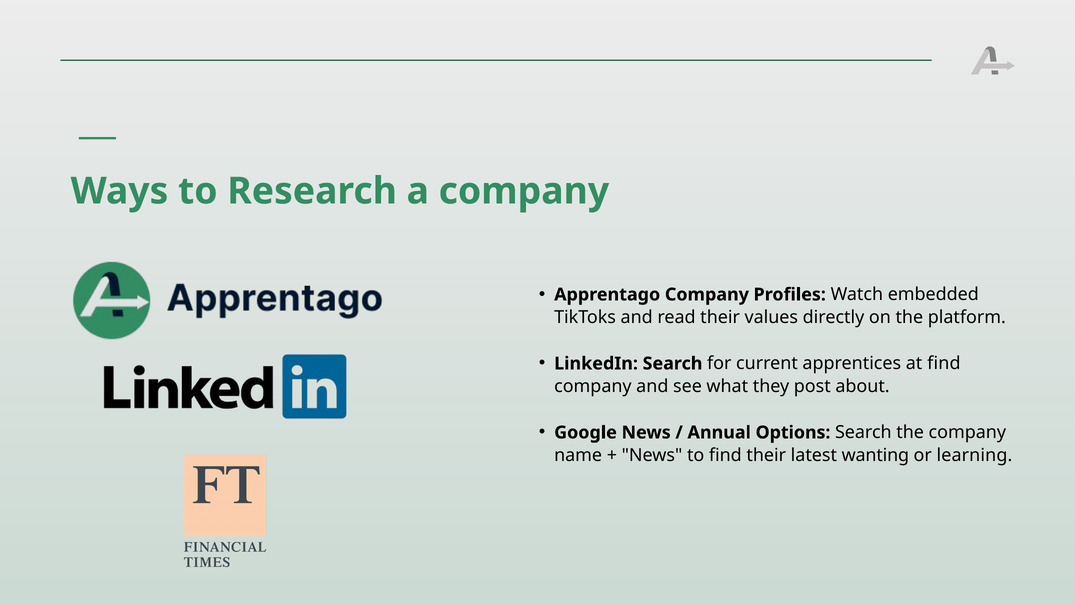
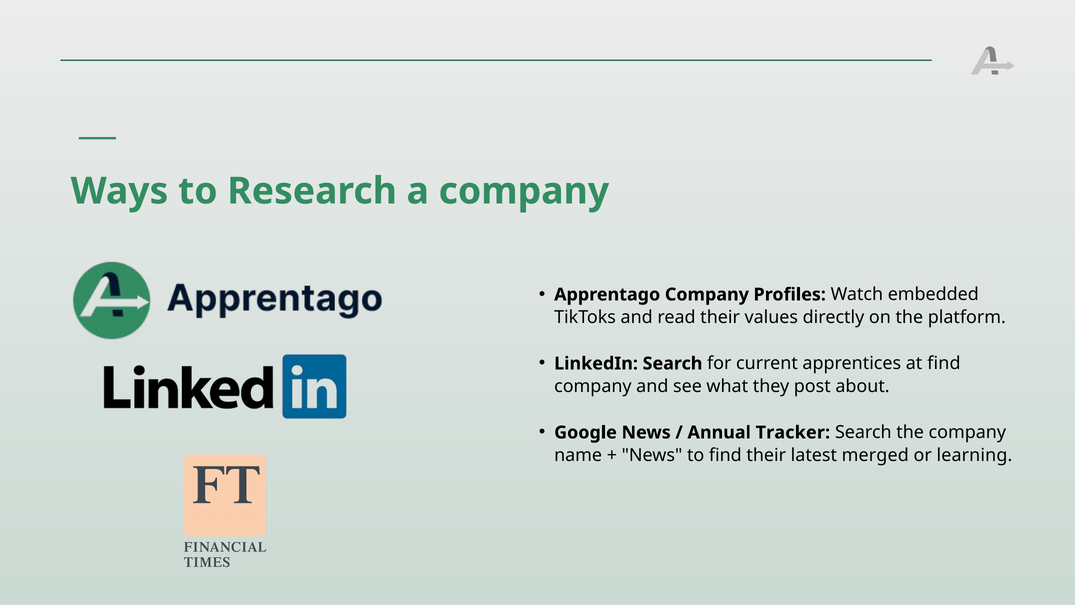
Options: Options -> Tracker
wanting: wanting -> merged
